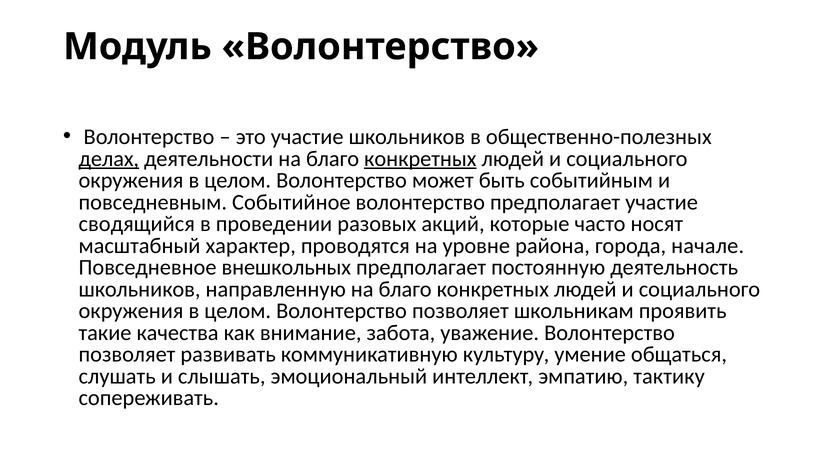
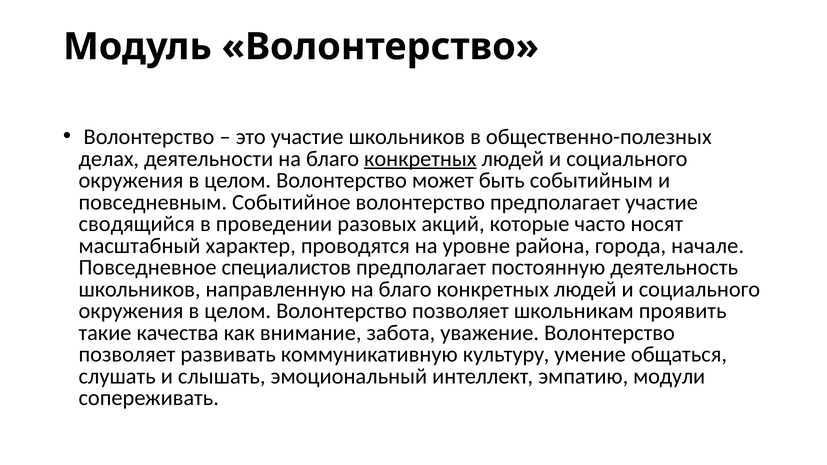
делах underline: present -> none
внешкольных: внешкольных -> специалистов
тактику: тактику -> модули
